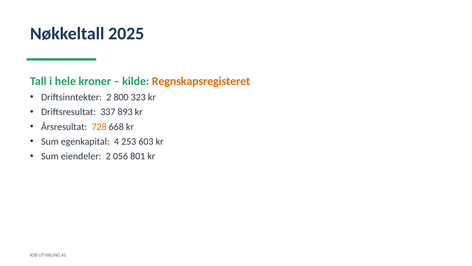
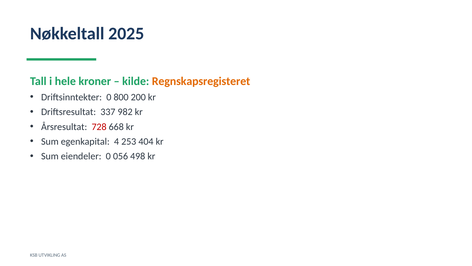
Driftsinntekter 2: 2 -> 0
323: 323 -> 200
893: 893 -> 982
728 colour: orange -> red
603: 603 -> 404
eiendeler 2: 2 -> 0
801: 801 -> 498
